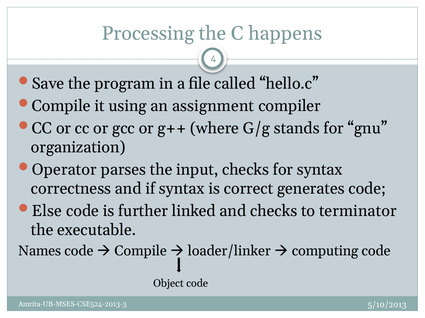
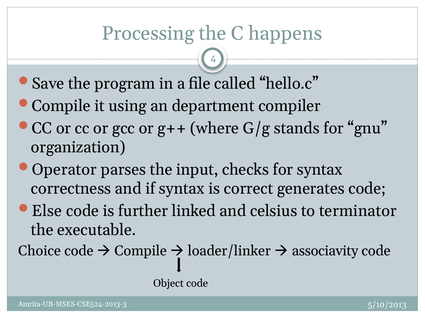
assignment: assignment -> department
and checks: checks -> celsius
Names: Names -> Choice
computing: computing -> associavity
